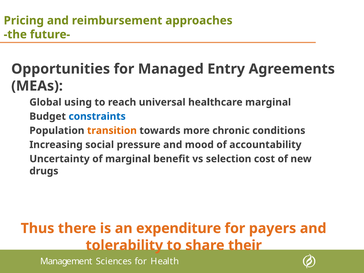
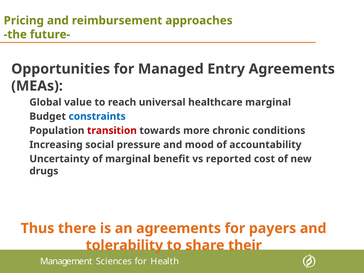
using: using -> value
transition colour: orange -> red
selection: selection -> reported
an expenditure: expenditure -> agreements
